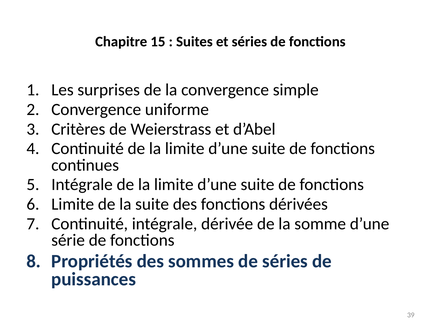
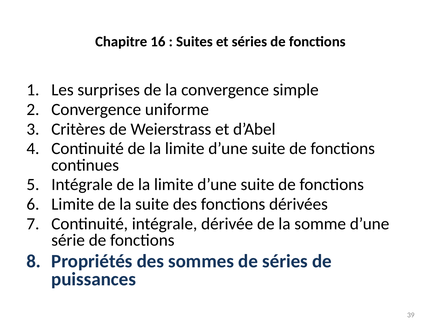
15: 15 -> 16
